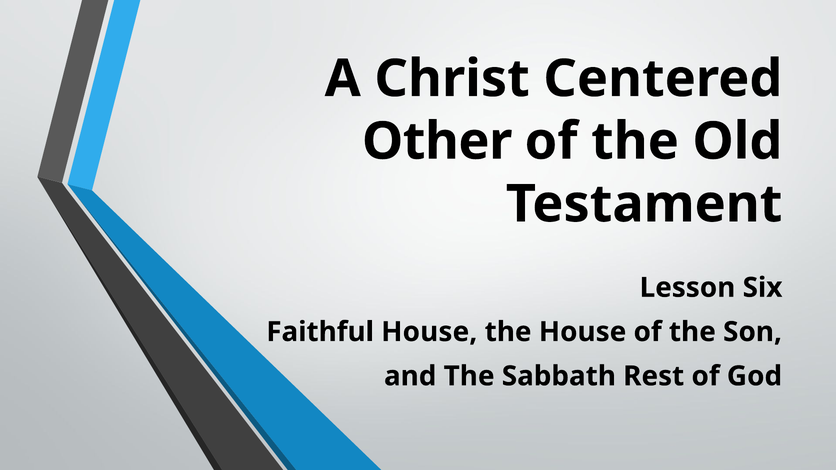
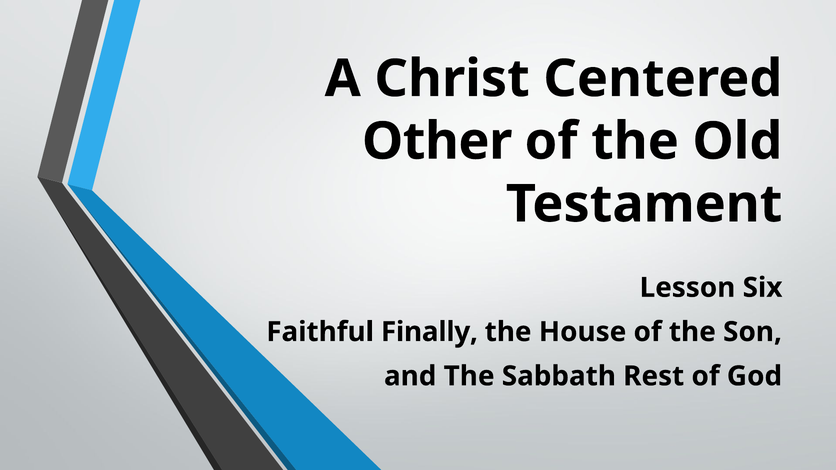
Faithful House: House -> Finally
